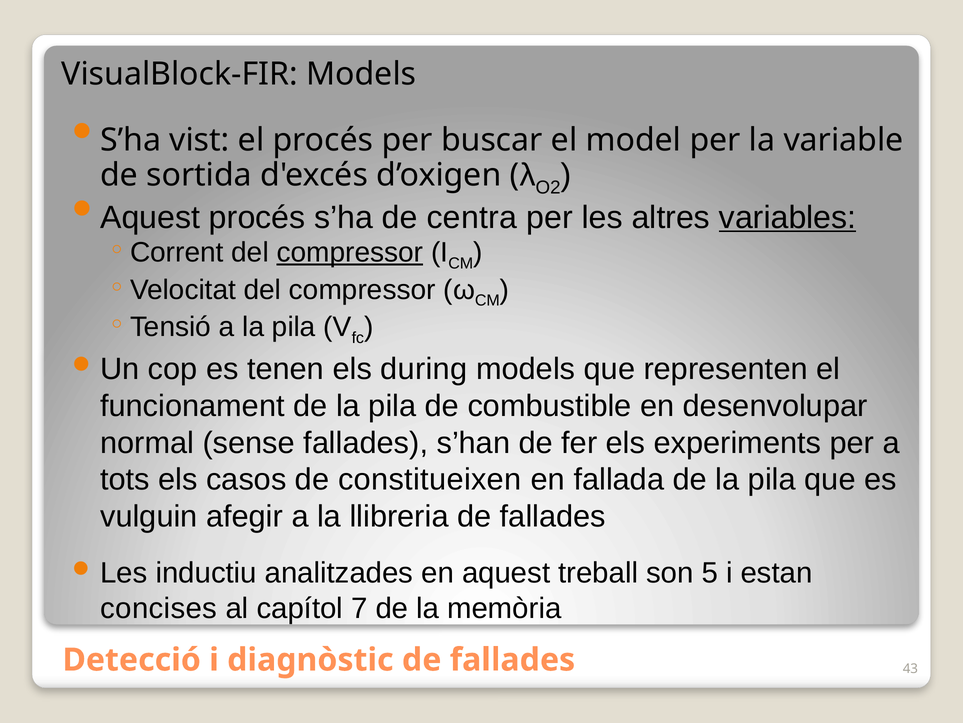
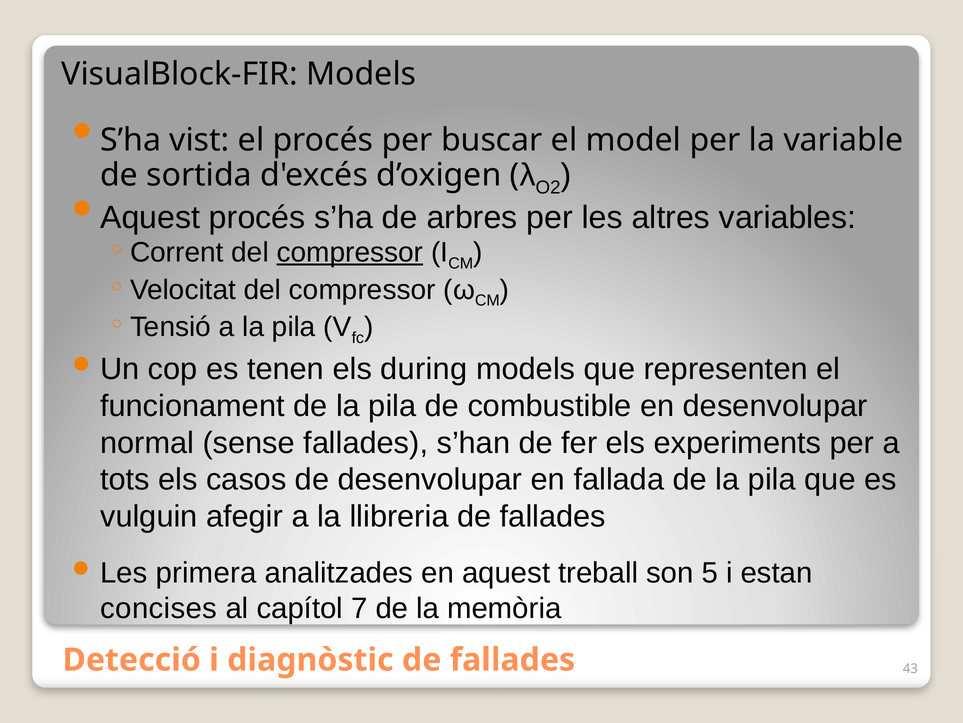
centra: centra -> arbres
variables underline: present -> none
de constitueixen: constitueixen -> desenvolupar
inductiu: inductiu -> primera
